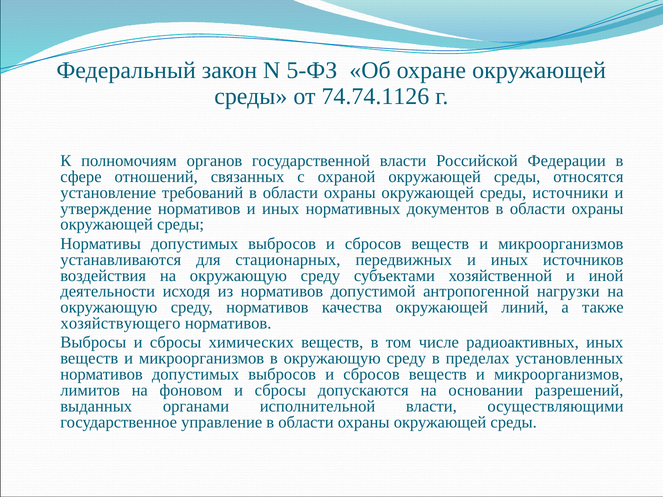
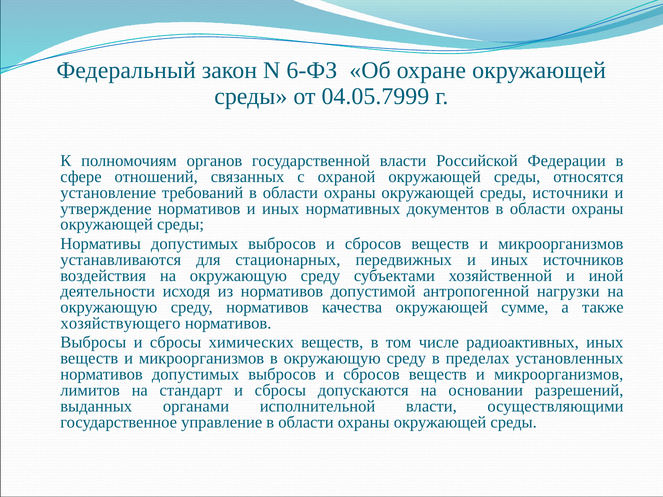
5-ФЗ: 5-ФЗ -> 6-ФЗ
74.74.1126: 74.74.1126 -> 04.05.7999
линий: линий -> сумме
фоновом: фоновом -> стандарт
